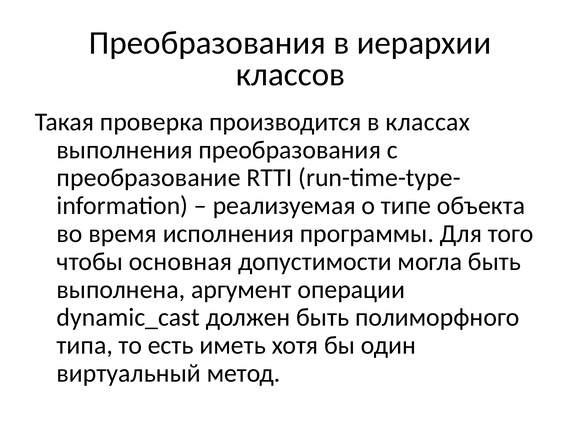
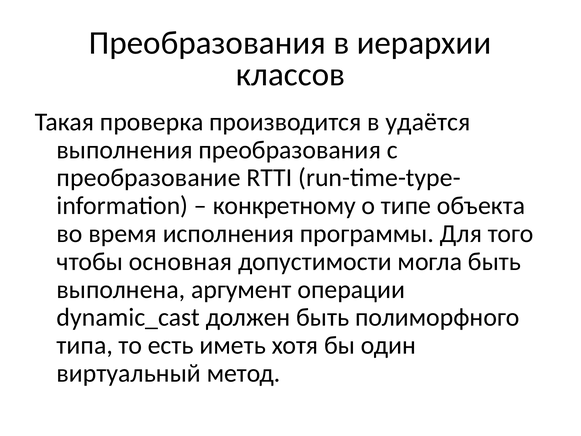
классах: классах -> удаётся
реализуемая: реализуемая -> конкретному
